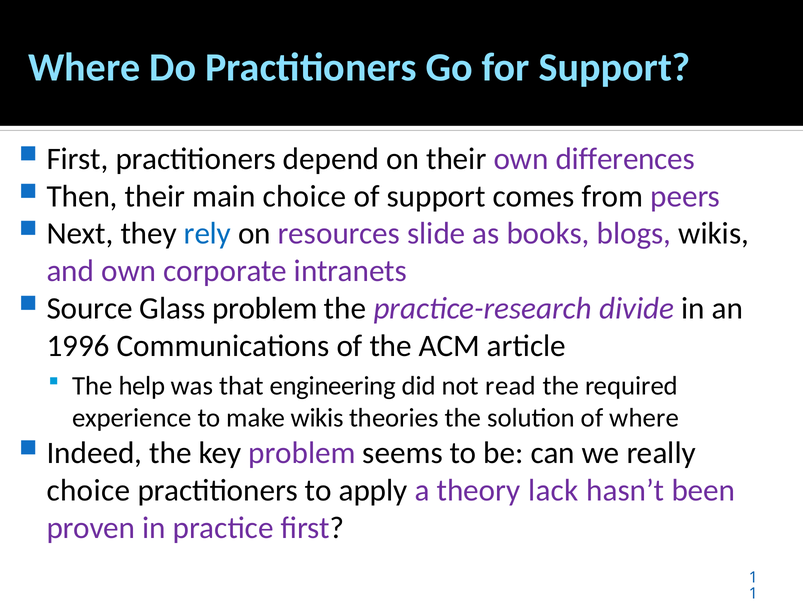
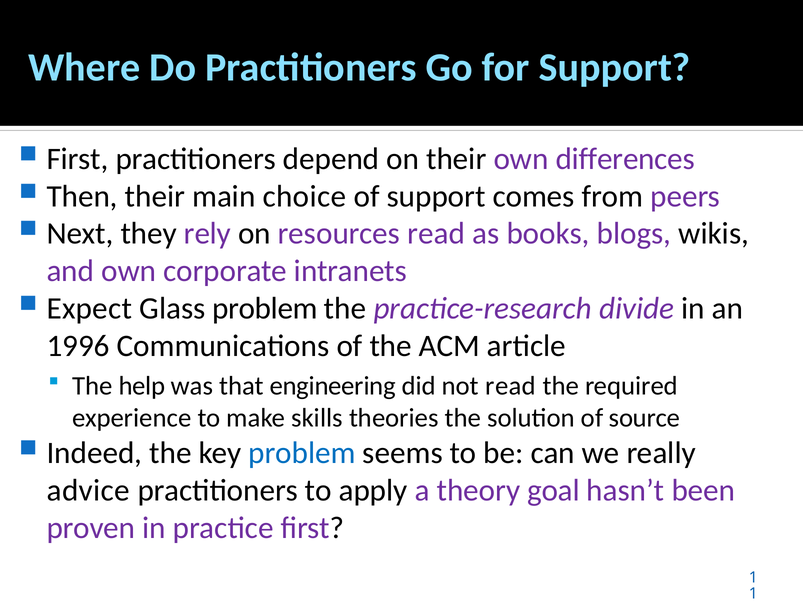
rely colour: blue -> purple
resources slide: slide -> read
Source: Source -> Expect
make wikis: wikis -> skills
of where: where -> source
problem at (302, 453) colour: purple -> blue
choice at (88, 491): choice -> advice
lack: lack -> goal
